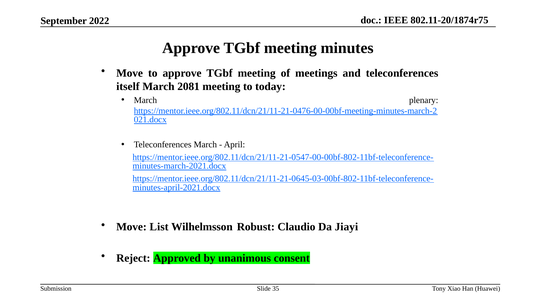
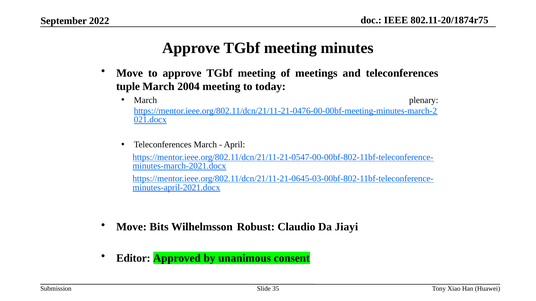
itself: itself -> tuple
2081: 2081 -> 2004
List: List -> Bits
Reject: Reject -> Editor
